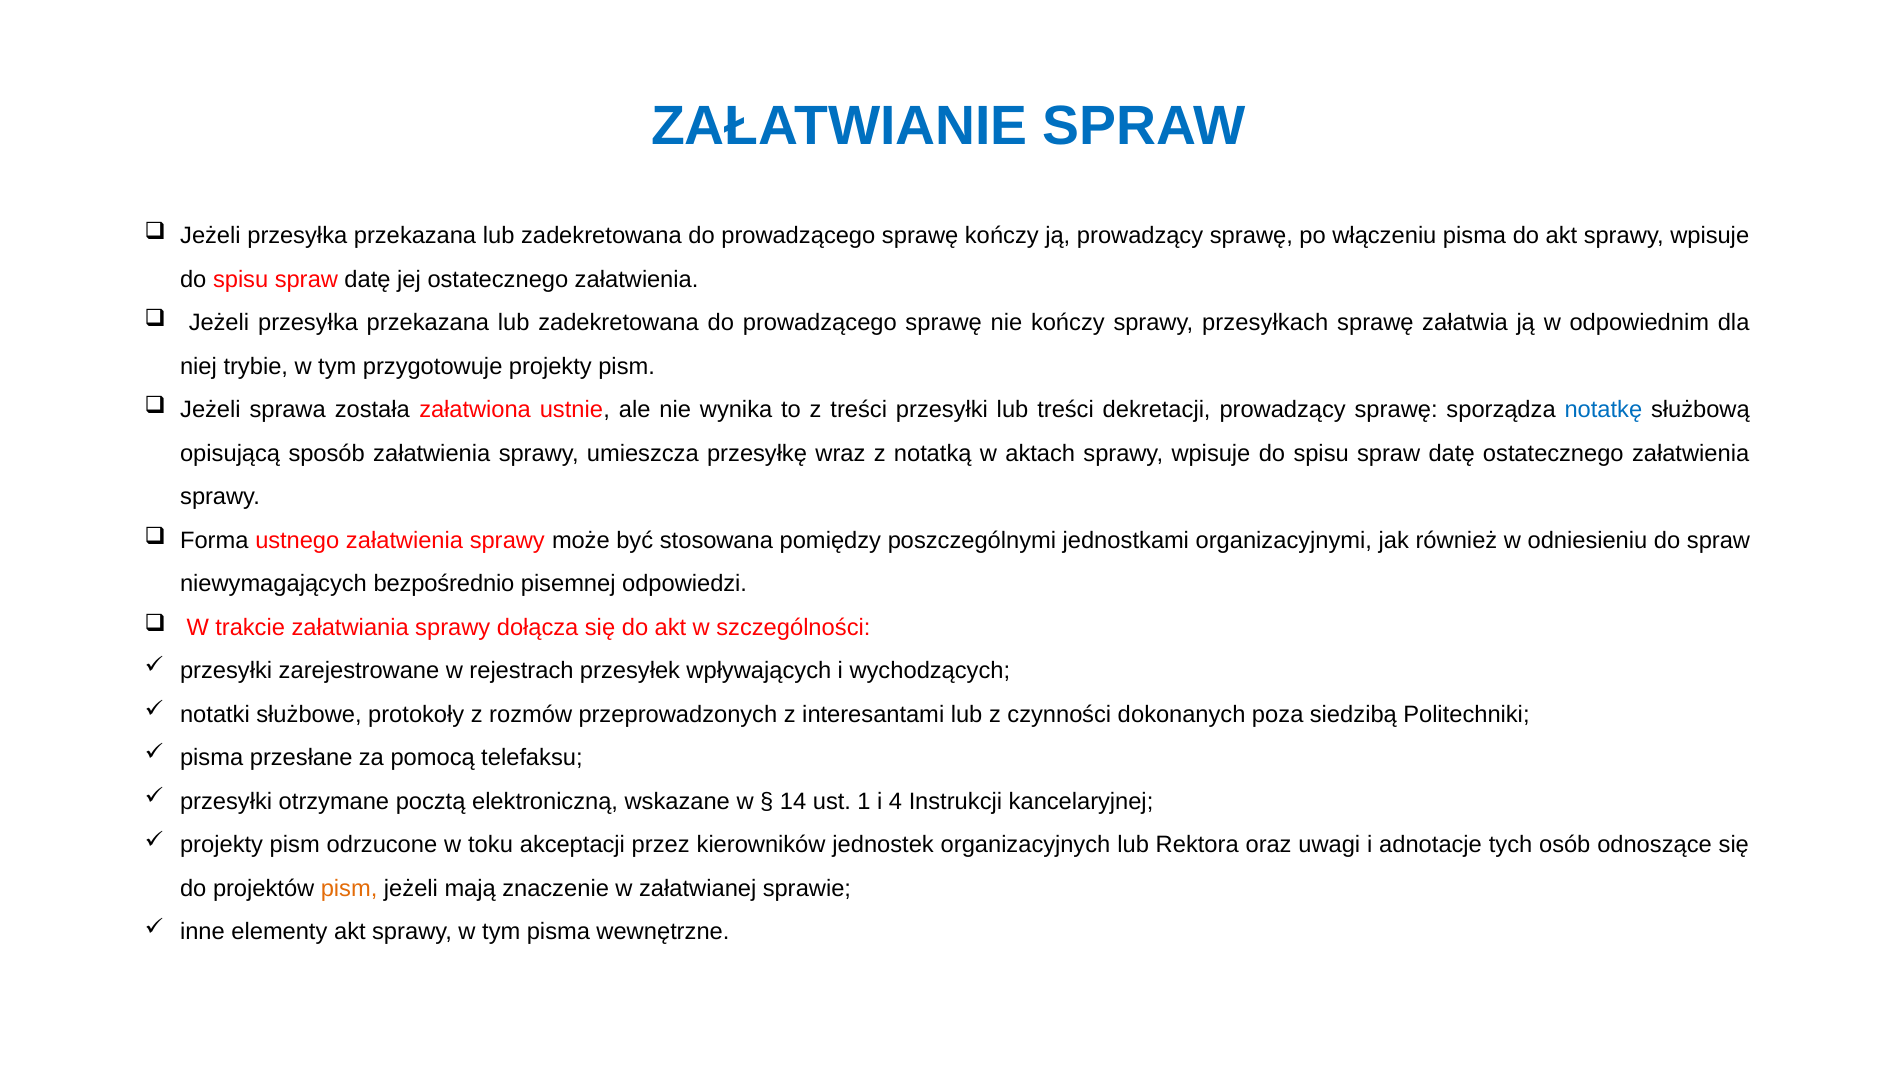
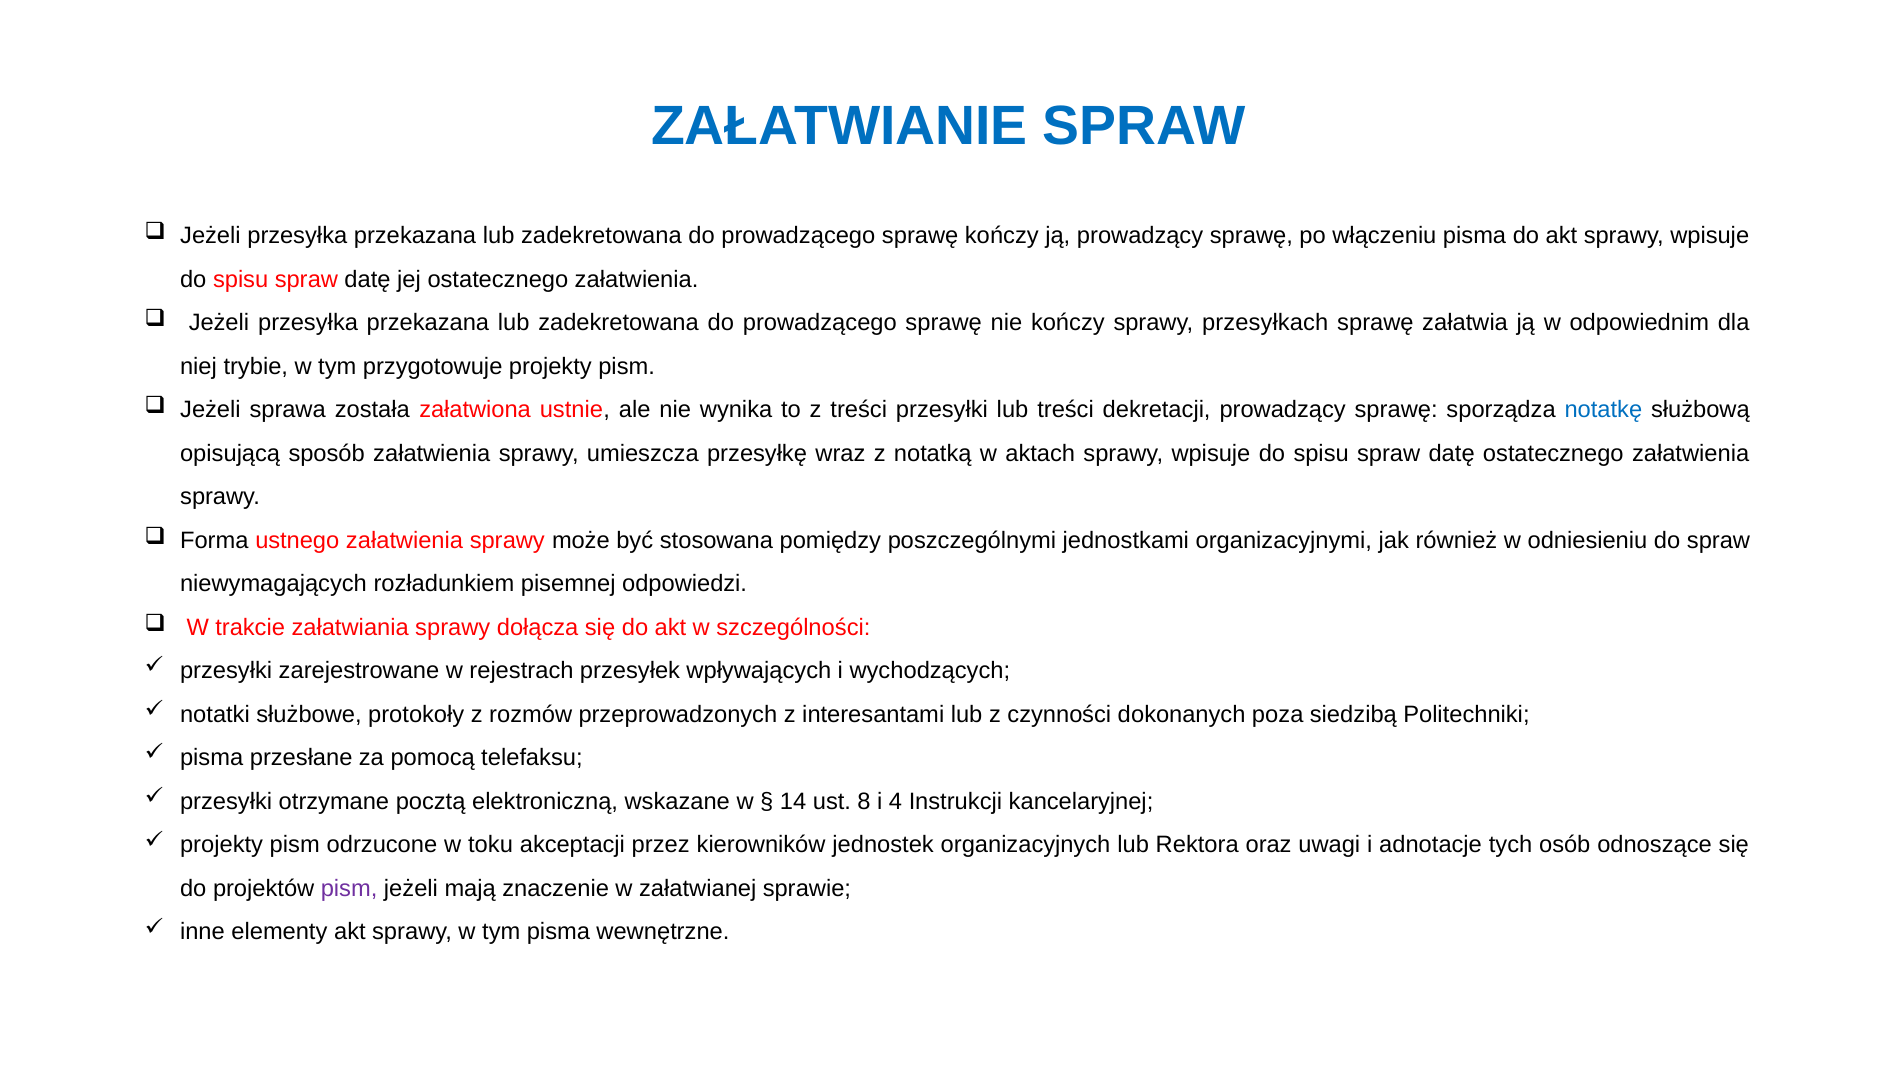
bezpośrednio: bezpośrednio -> rozładunkiem
1: 1 -> 8
pism at (349, 889) colour: orange -> purple
